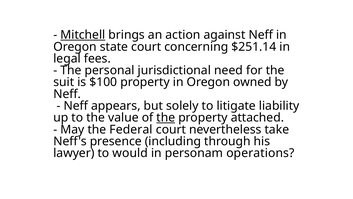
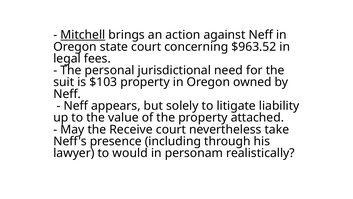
$251.14: $251.14 -> $963.52
$100: $100 -> $103
the at (166, 117) underline: present -> none
Federal: Federal -> Receive
operations: operations -> realistically
